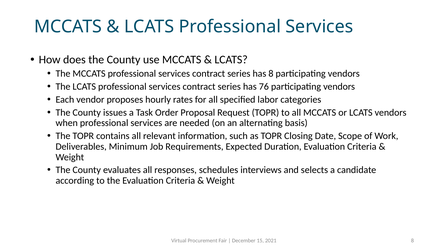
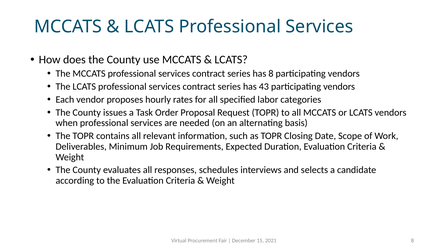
76: 76 -> 43
